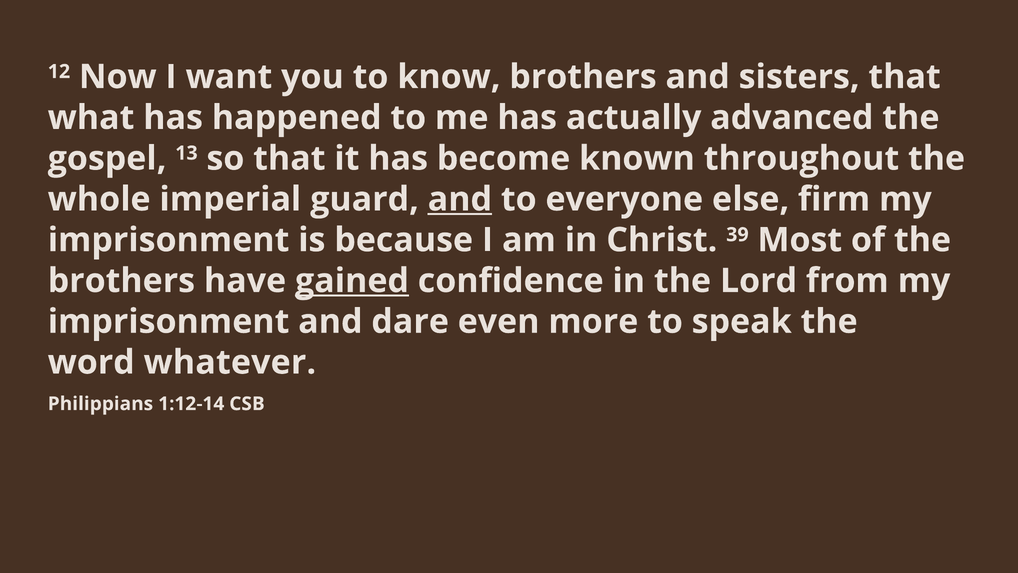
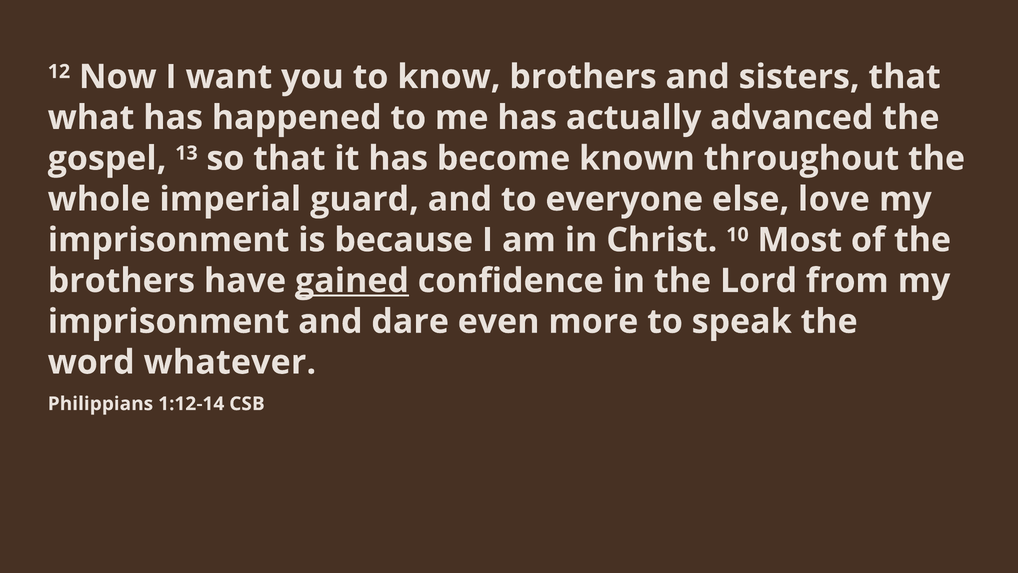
and at (460, 199) underline: present -> none
firm: firm -> love
39: 39 -> 10
